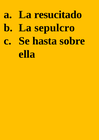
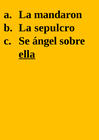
resucitado: resucitado -> mandaron
hasta: hasta -> ángel
ella underline: none -> present
